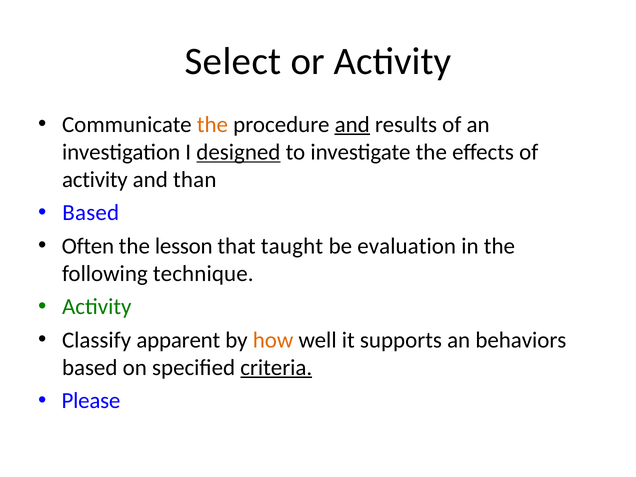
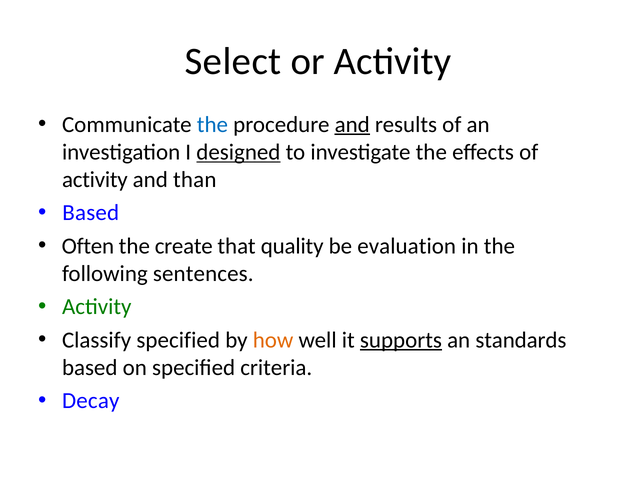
the at (212, 125) colour: orange -> blue
lesson: lesson -> create
taught: taught -> quality
technique: technique -> sentences
Classify apparent: apparent -> specified
supports underline: none -> present
behaviors: behaviors -> standards
criteria underline: present -> none
Please: Please -> Decay
